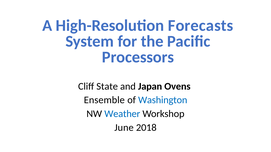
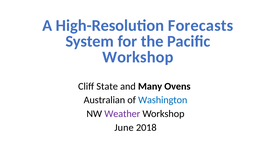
Processors at (138, 57): Processors -> Workshop
Japan: Japan -> Many
Ensemble: Ensemble -> Australian
Weather colour: blue -> purple
